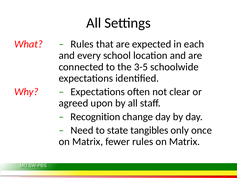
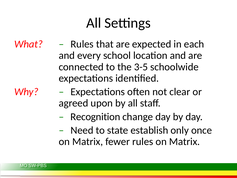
tangibles: tangibles -> establish
